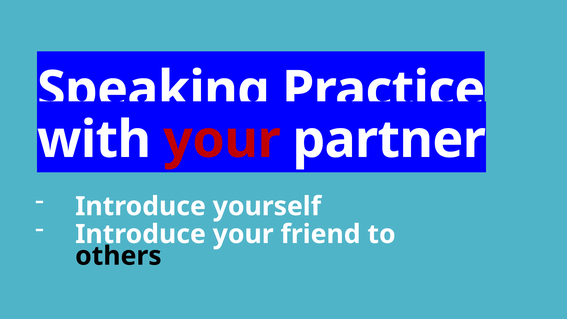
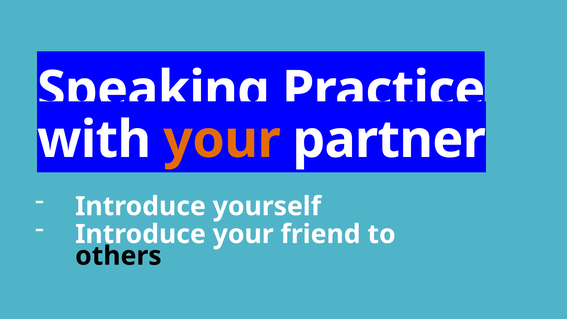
your at (222, 140) colour: red -> orange
